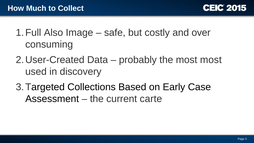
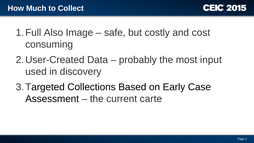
over: over -> cost
most most: most -> input
